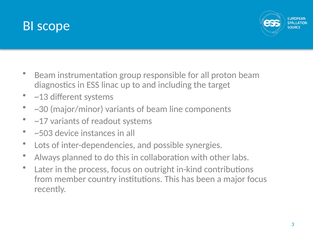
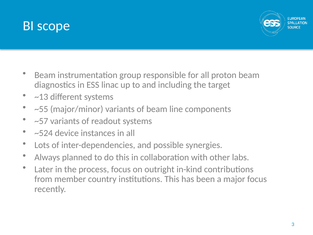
~30: ~30 -> ~55
~17: ~17 -> ~57
~503: ~503 -> ~524
